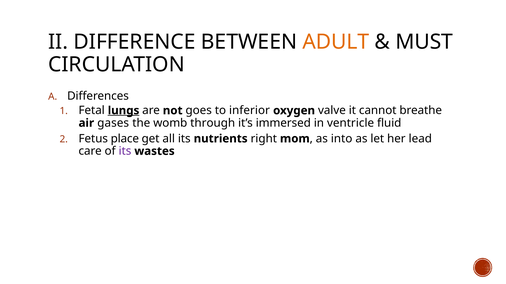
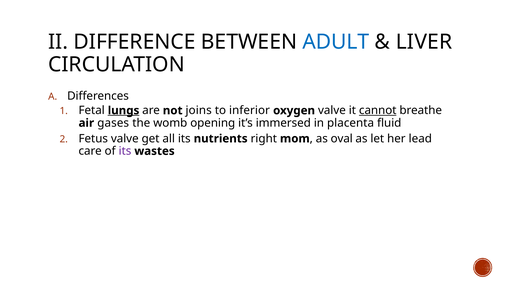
ADULT colour: orange -> blue
MUST: MUST -> LIVER
goes: goes -> joins
cannot underline: none -> present
through: through -> opening
ventricle: ventricle -> placenta
Fetus place: place -> valve
into: into -> oval
